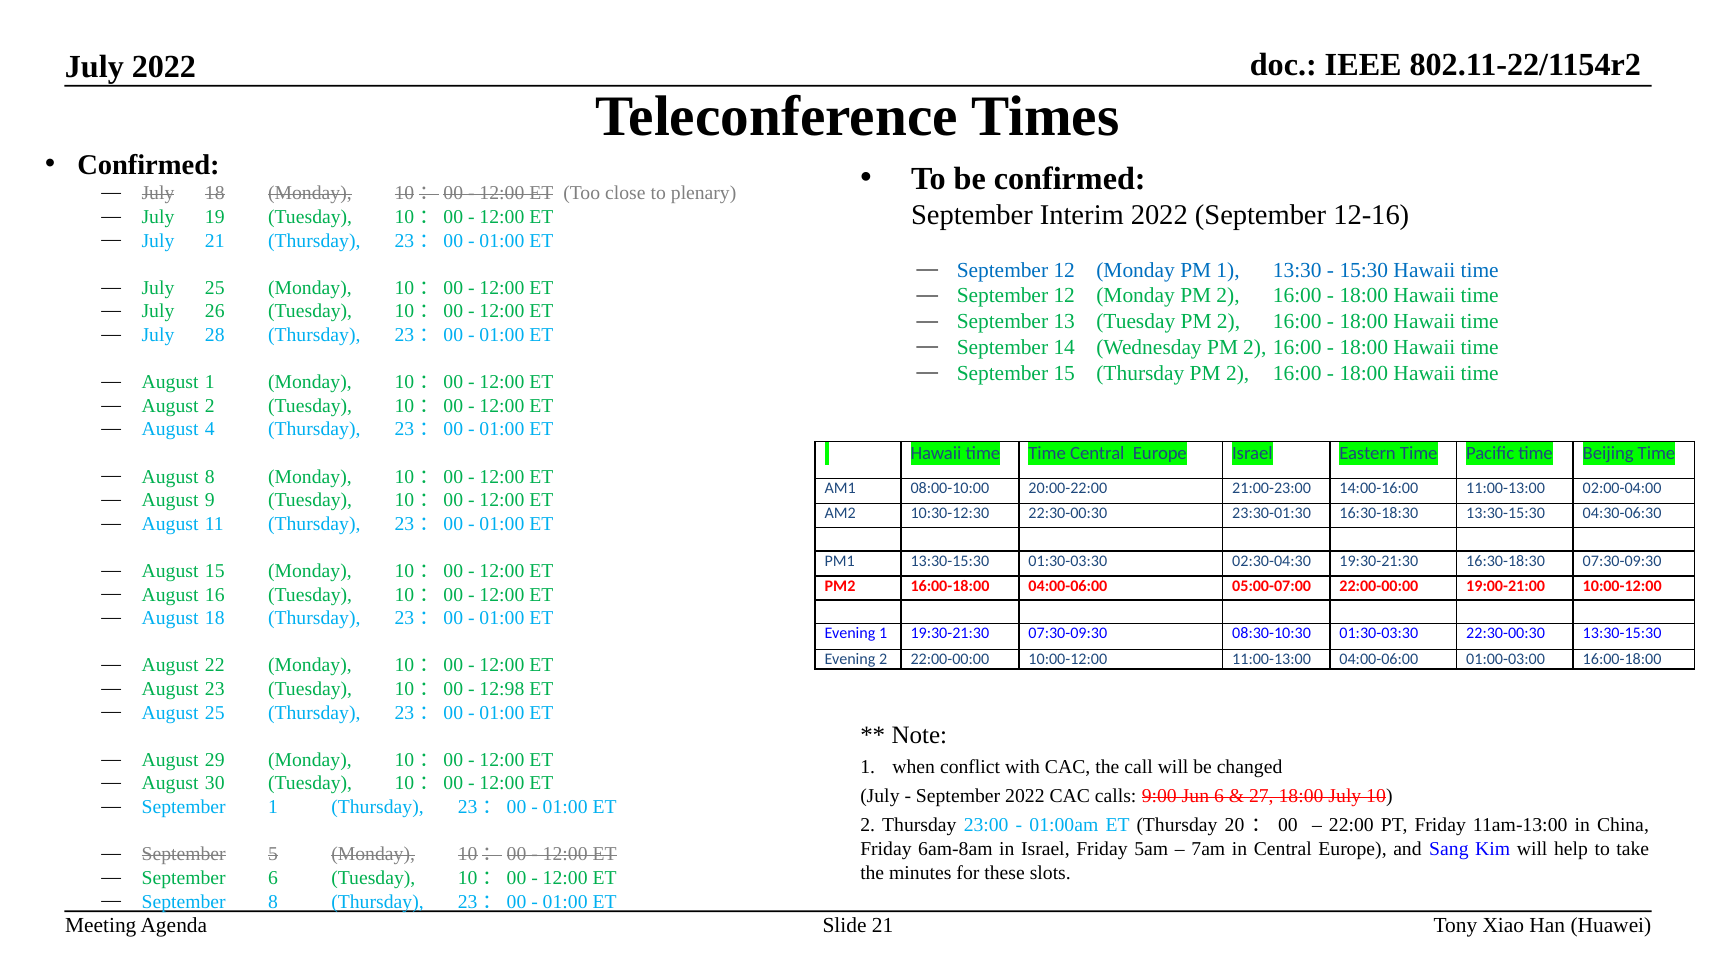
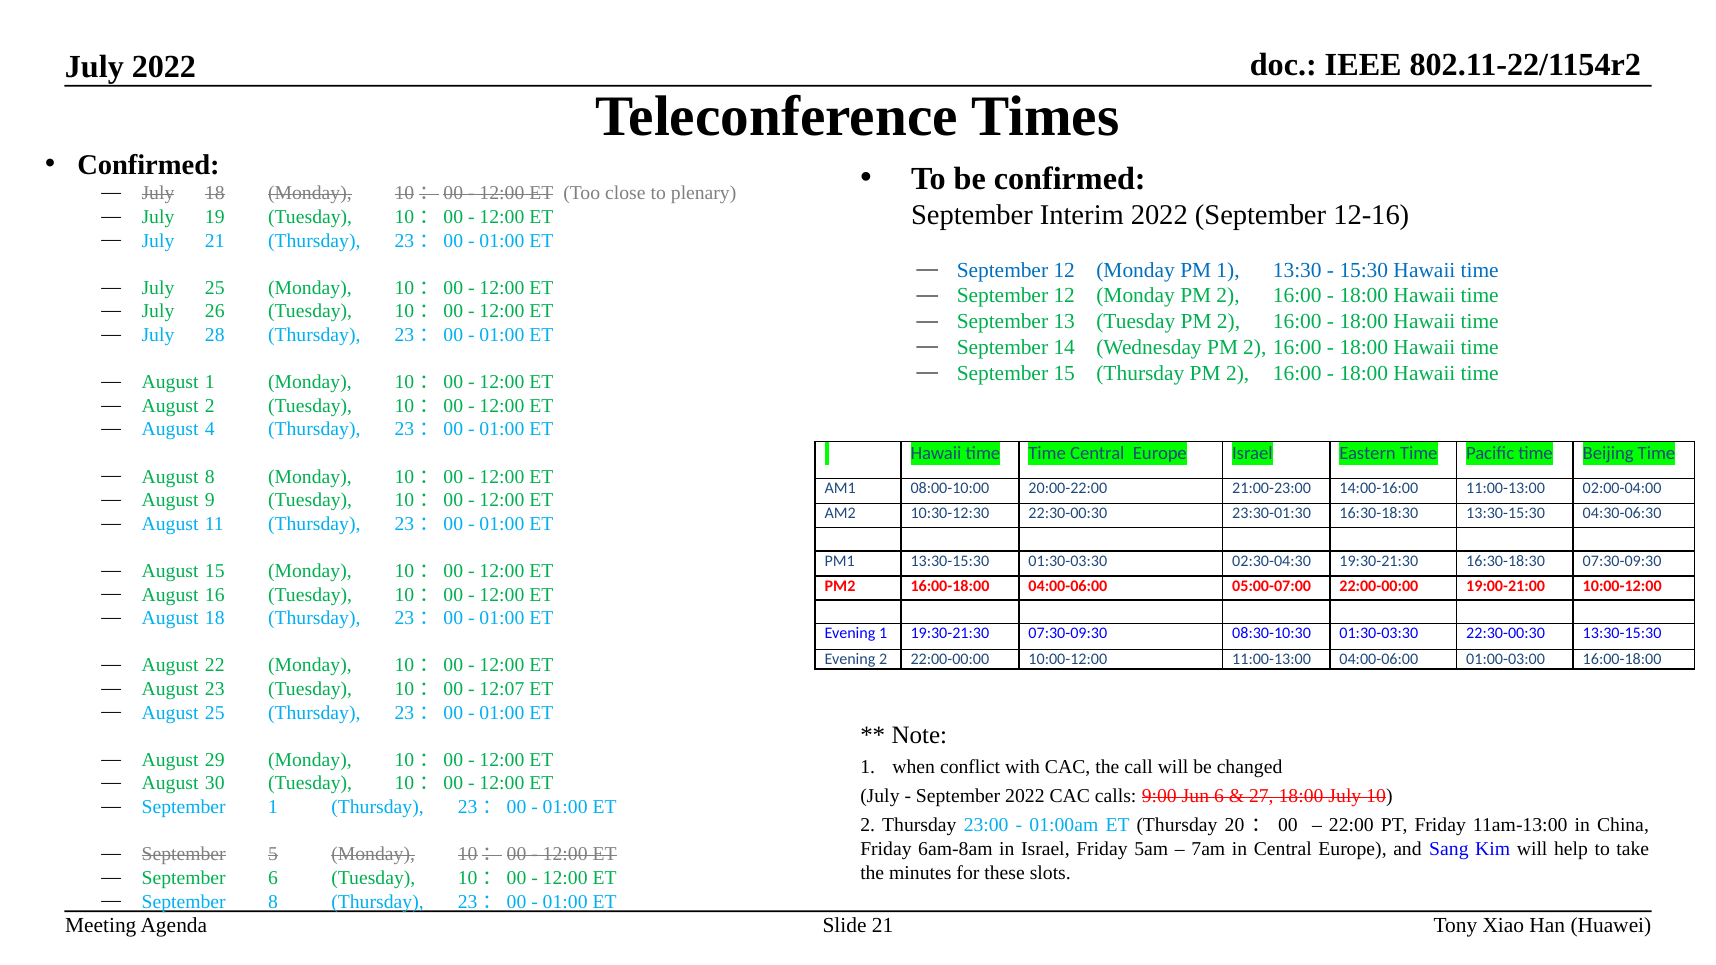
12:98: 12:98 -> 12:07
